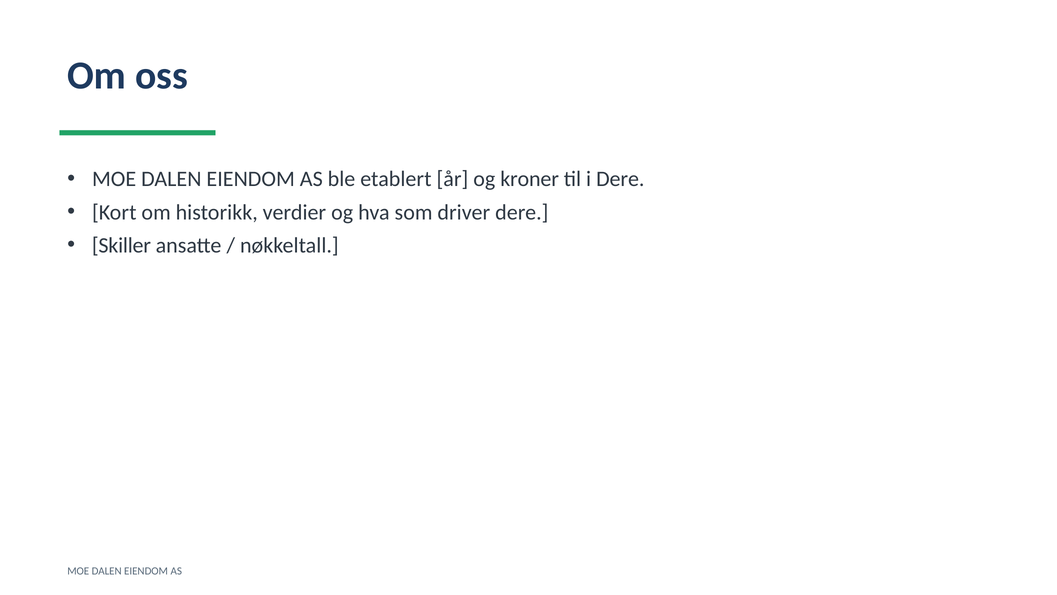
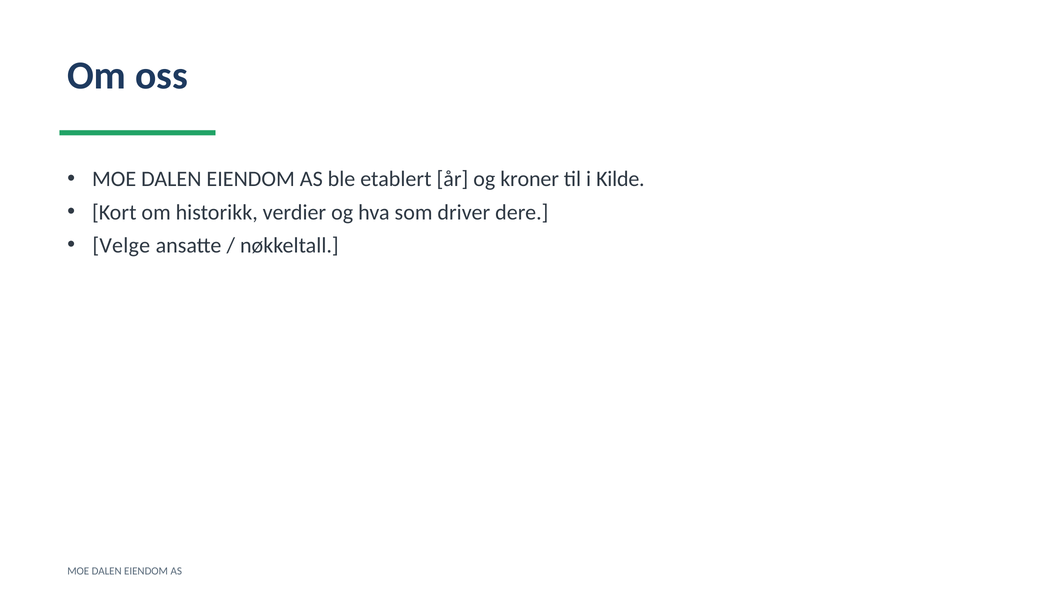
i Dere: Dere -> Kilde
Skiller: Skiller -> Velge
